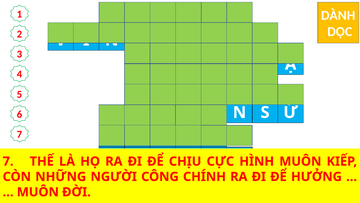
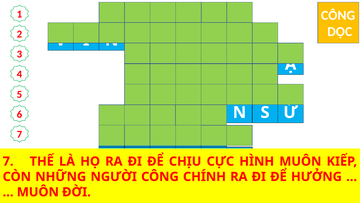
DÀNH at (338, 15): DÀNH -> CÔNG
